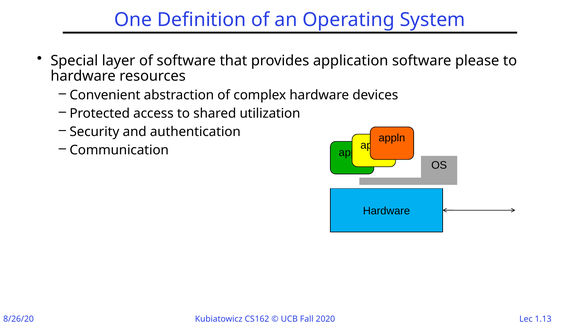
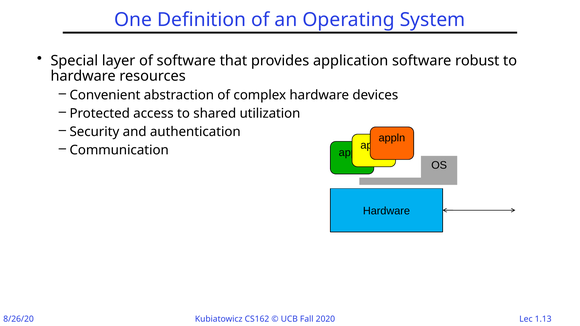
please: please -> robust
